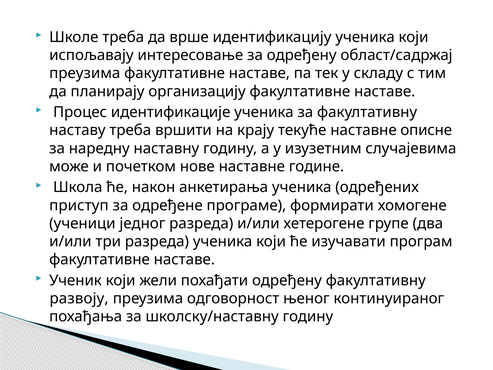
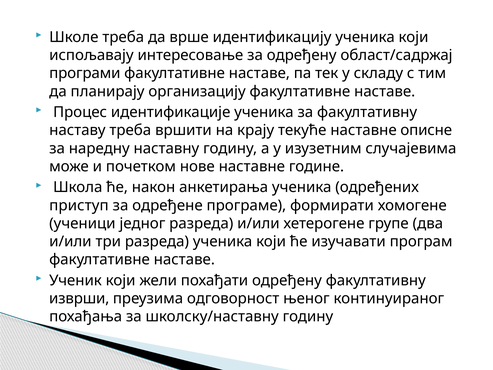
преузима at (85, 73): преузима -> програми
развоју: развоју -> изврши
